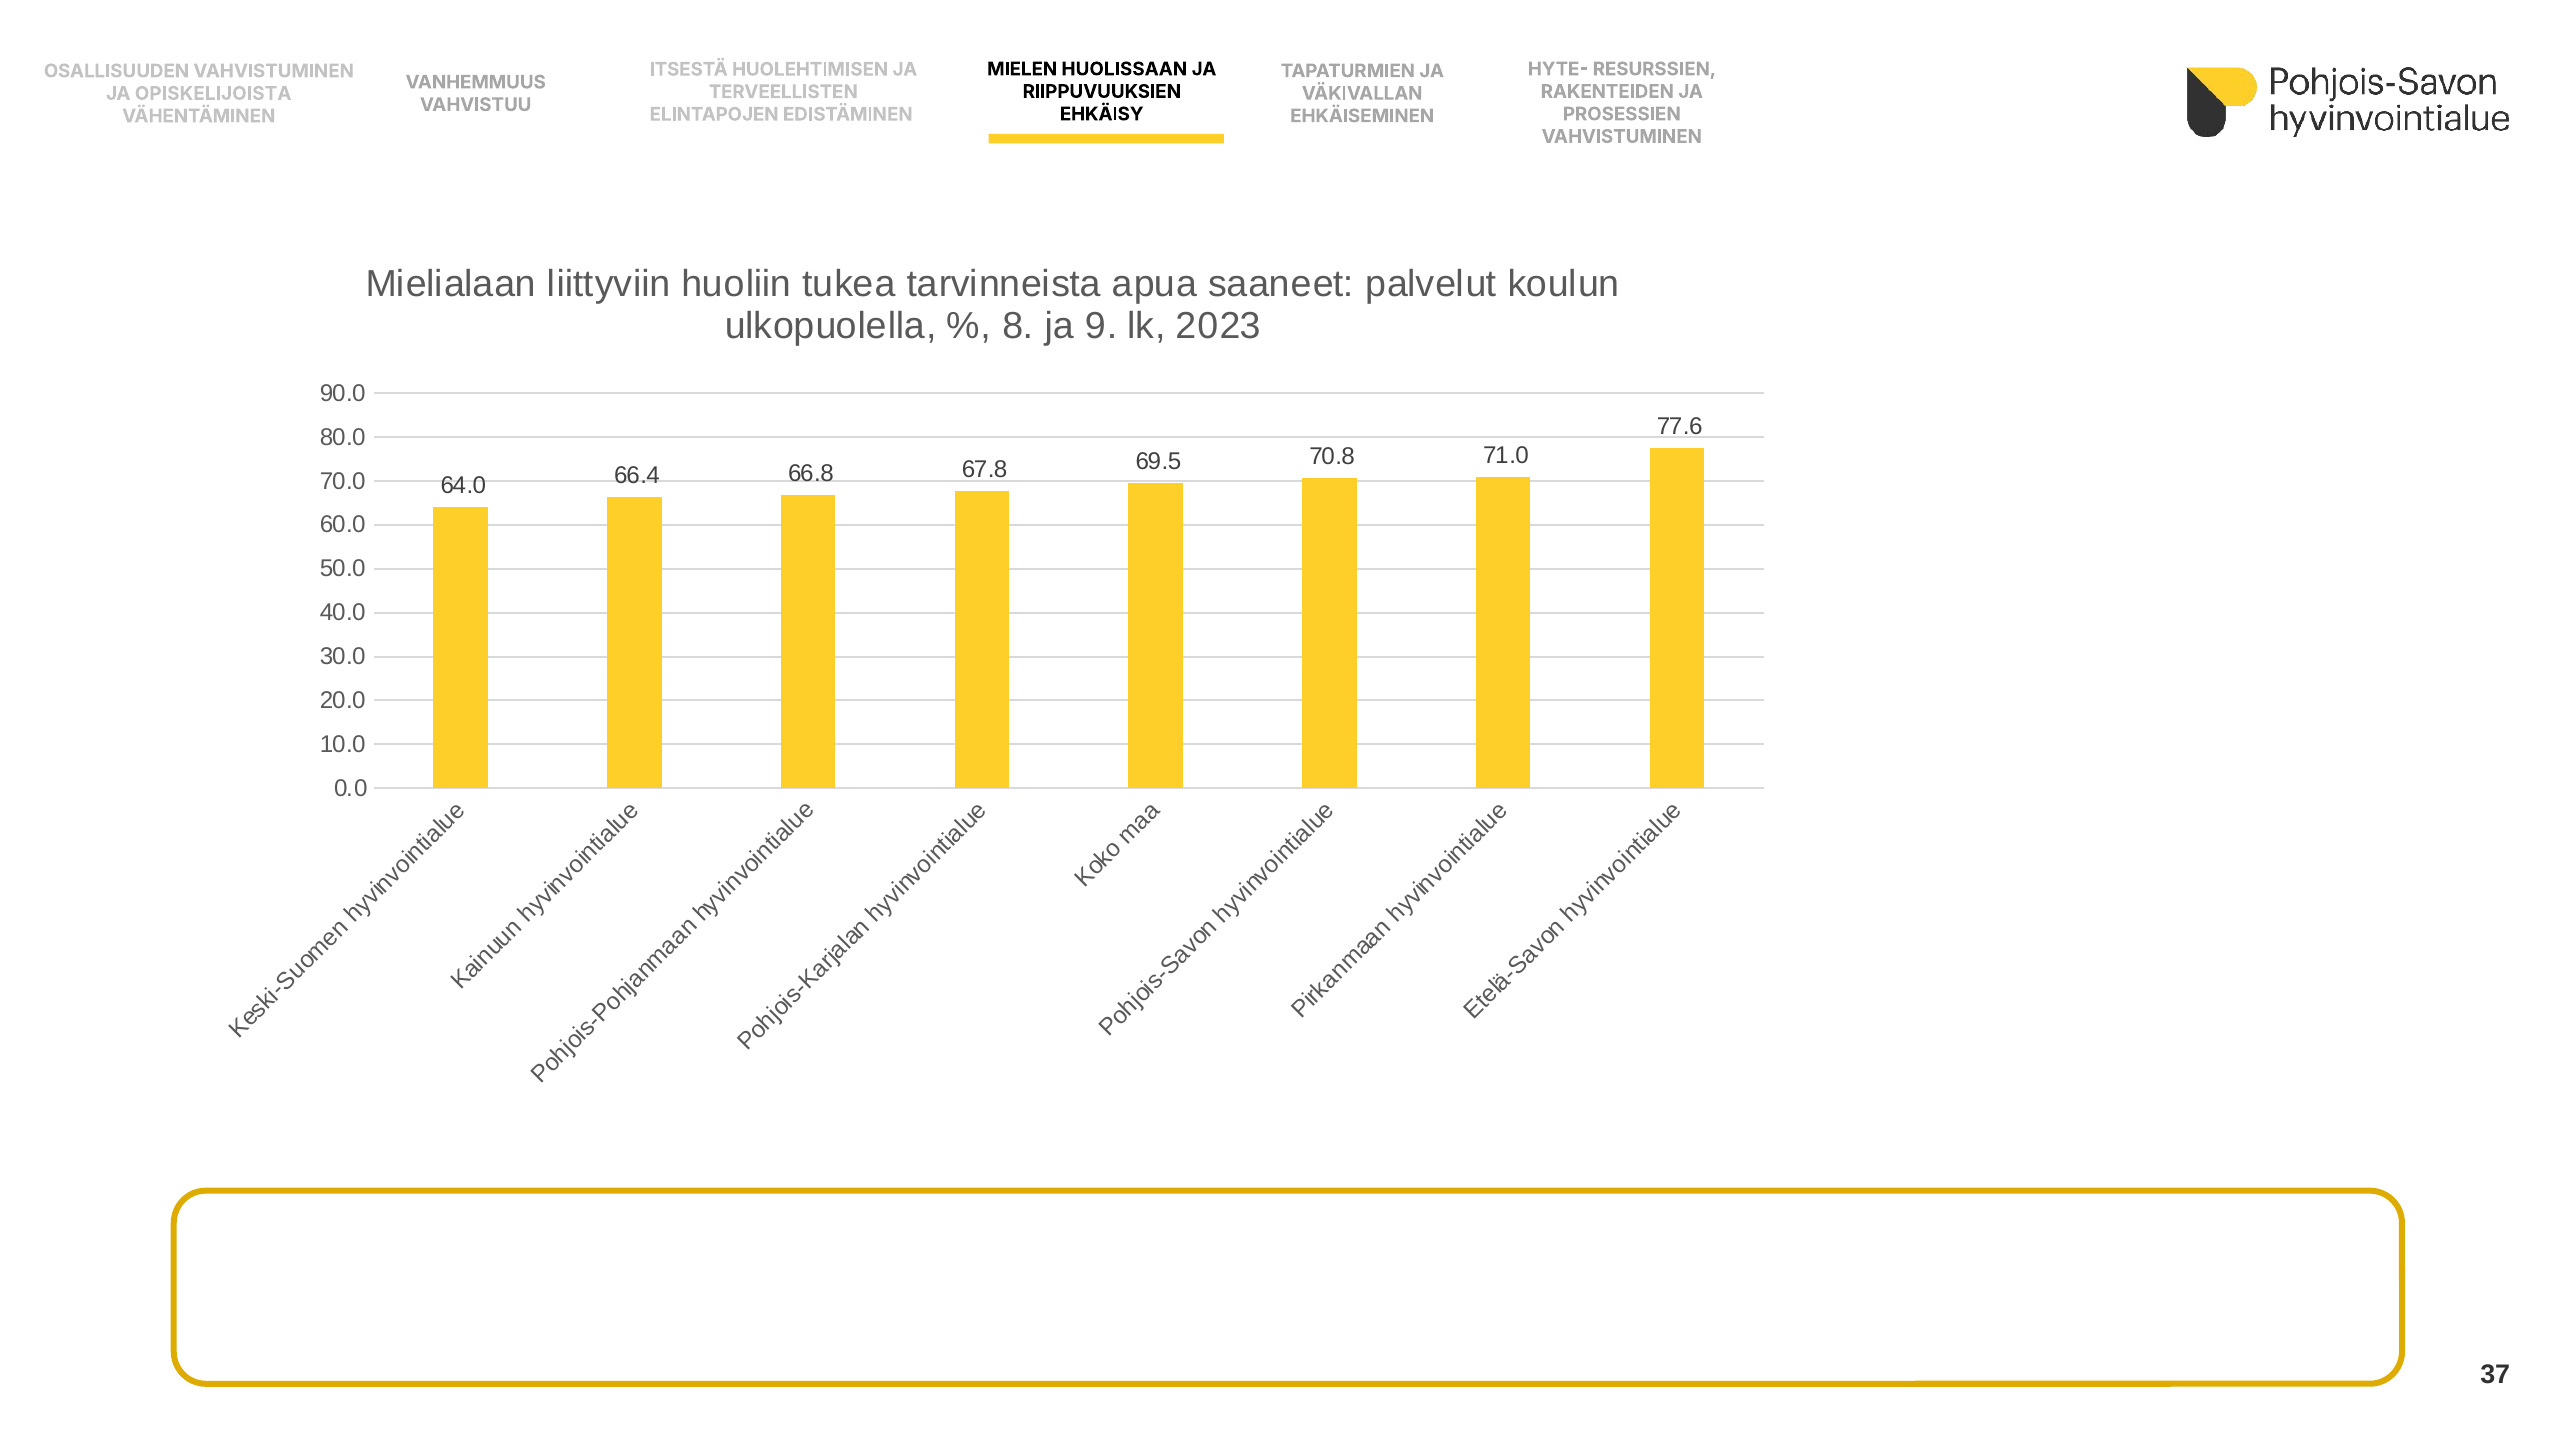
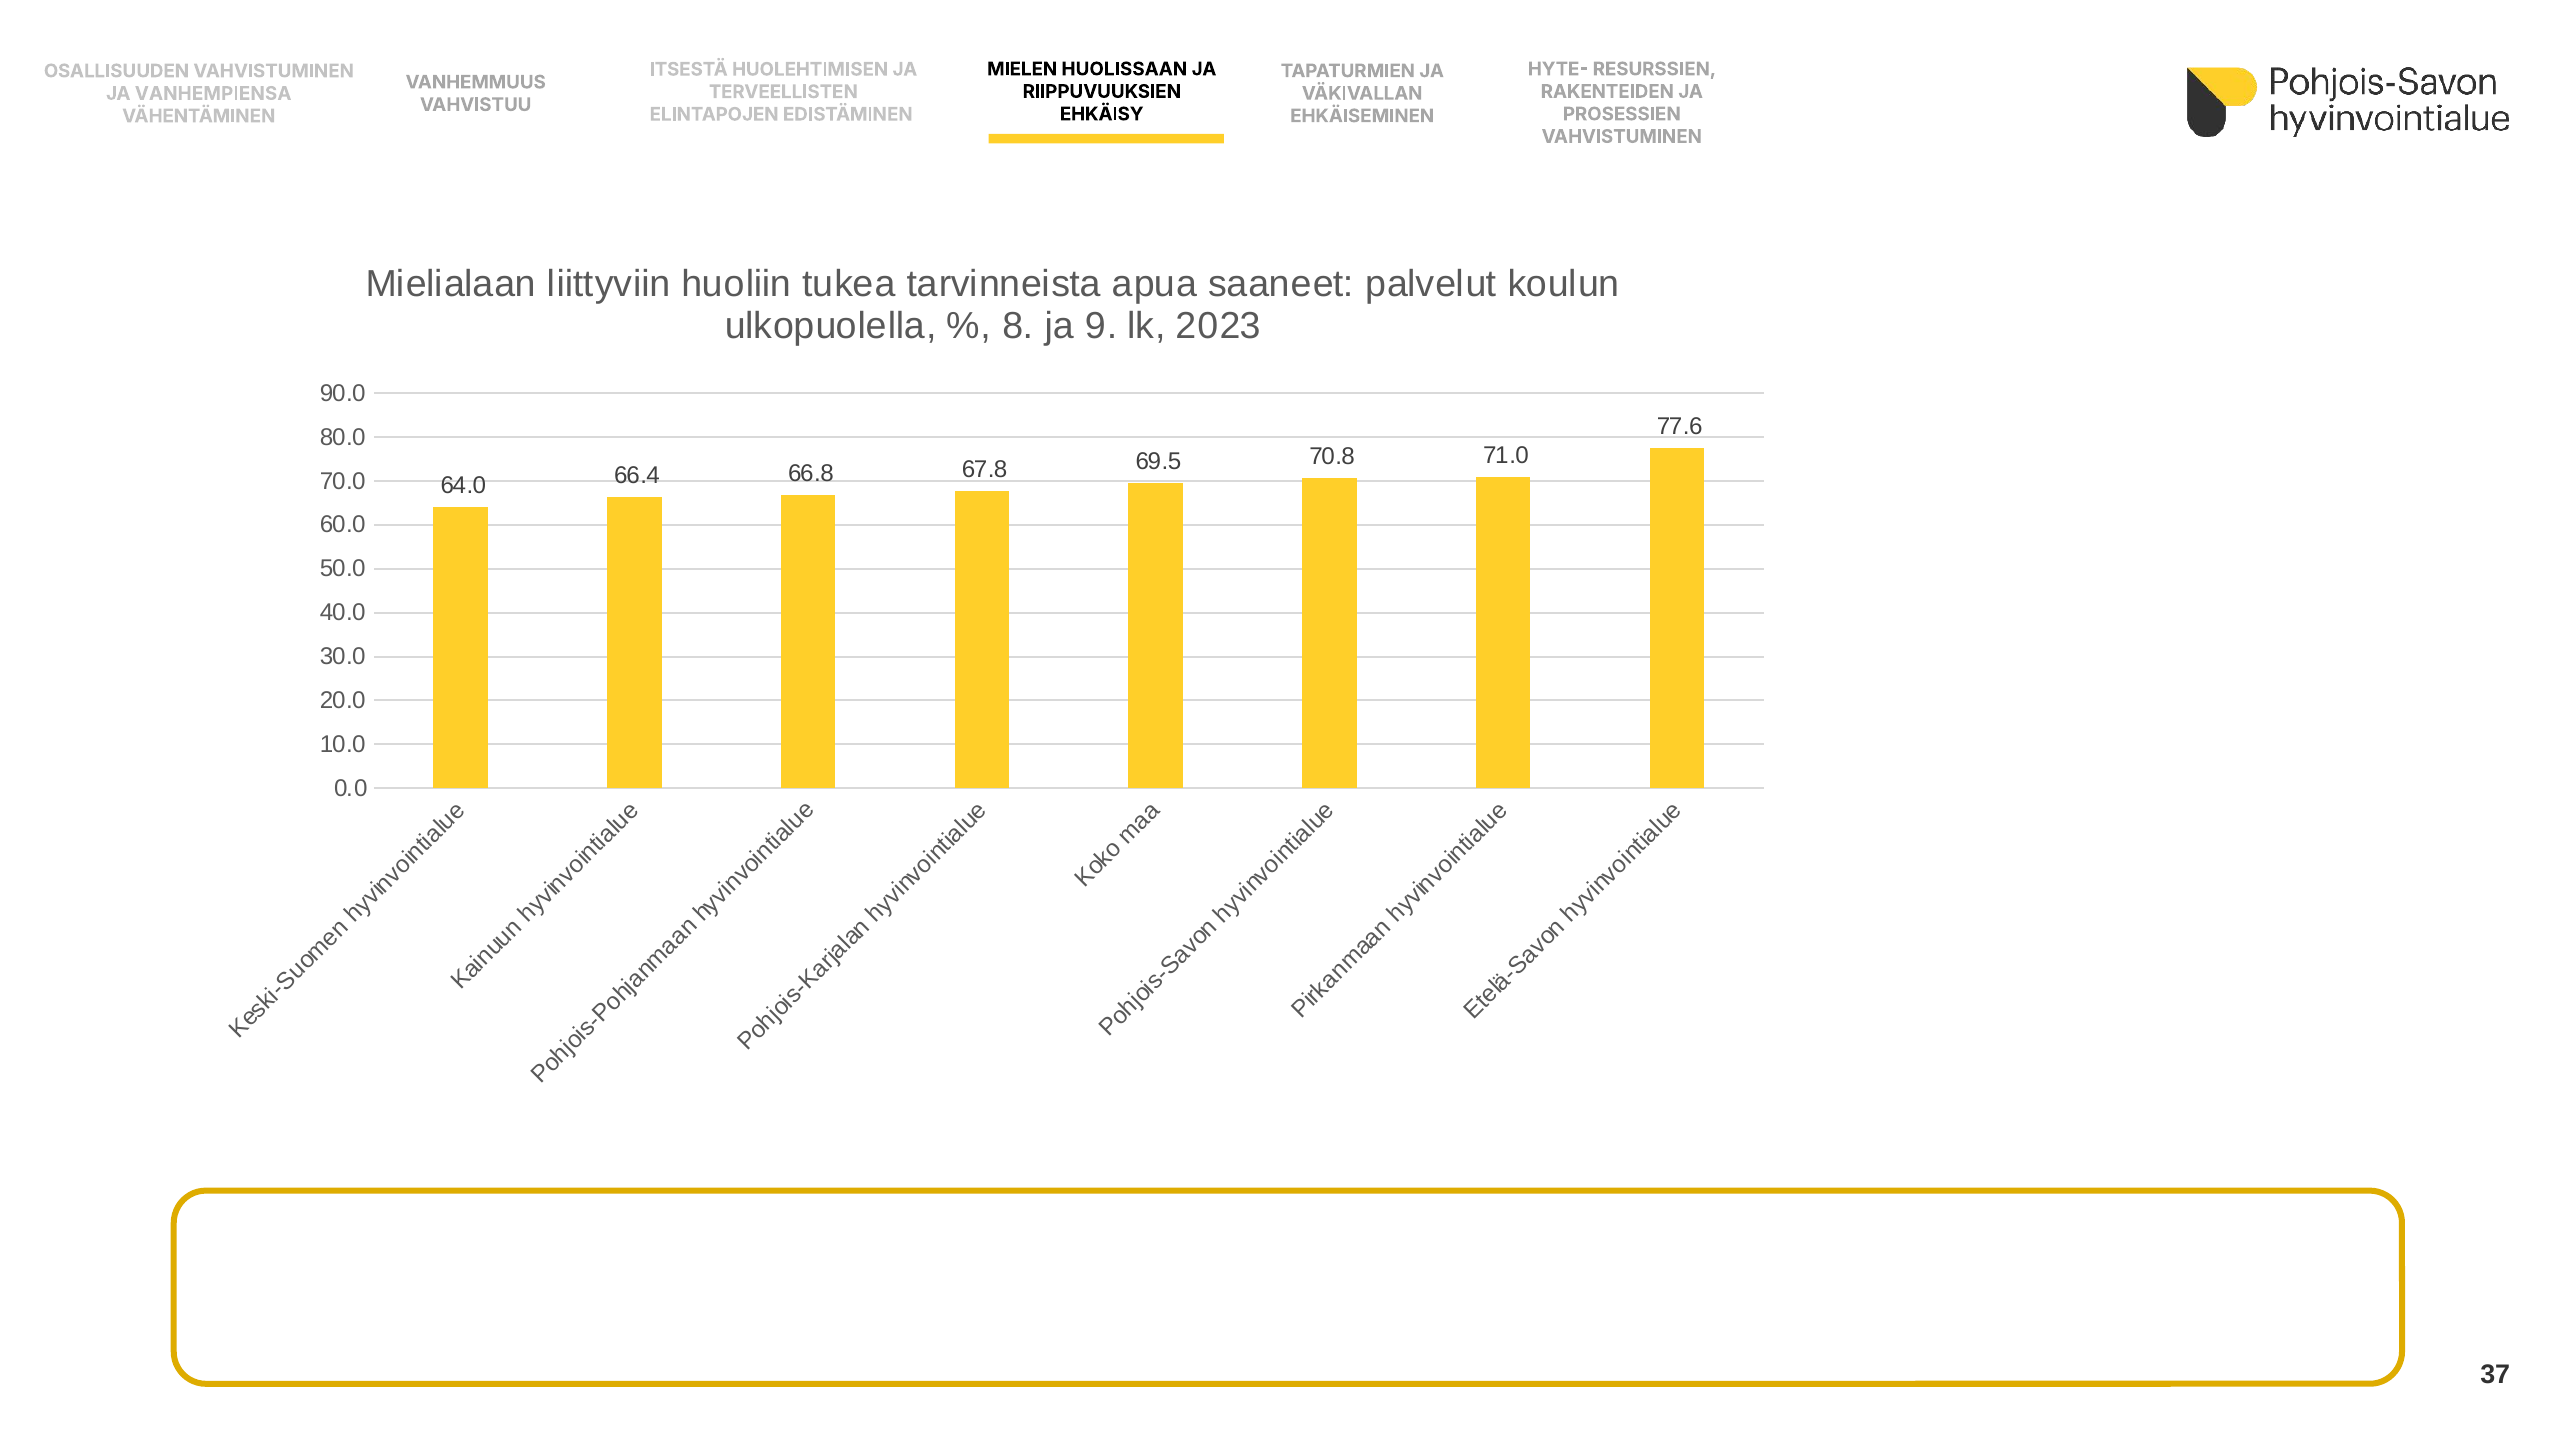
OPISKELIJOISTA: OPISKELIJOISTA -> VANHEMPIENSA
